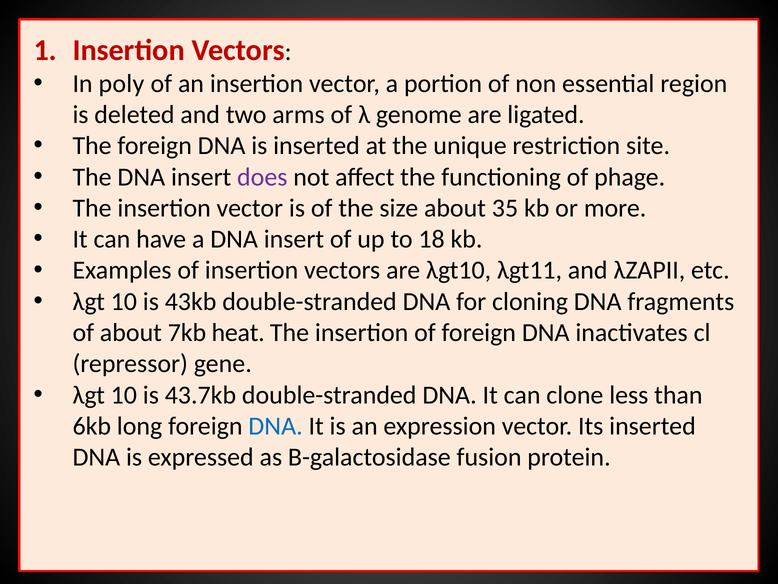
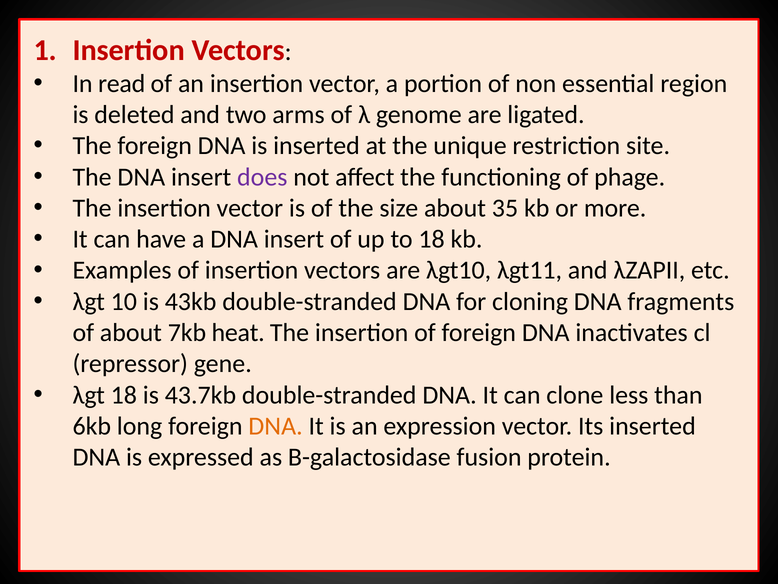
poly: poly -> read
10 at (124, 395): 10 -> 18
DNA at (276, 426) colour: blue -> orange
